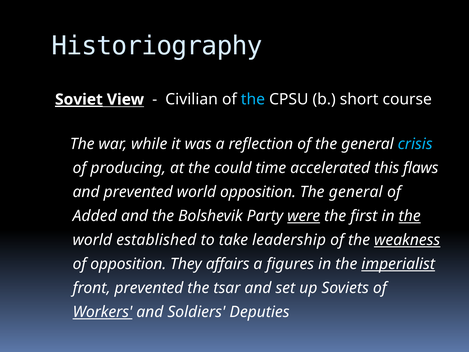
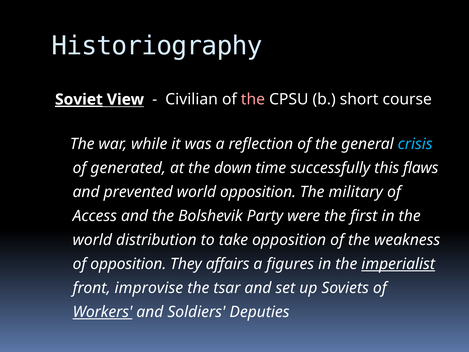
the at (253, 99) colour: light blue -> pink
producing: producing -> generated
could: could -> down
accelerated: accelerated -> successfully
general at (356, 192): general -> military
Added: Added -> Access
were underline: present -> none
the at (410, 216) underline: present -> none
established: established -> distribution
take leadership: leadership -> opposition
weakness underline: present -> none
front prevented: prevented -> improvise
